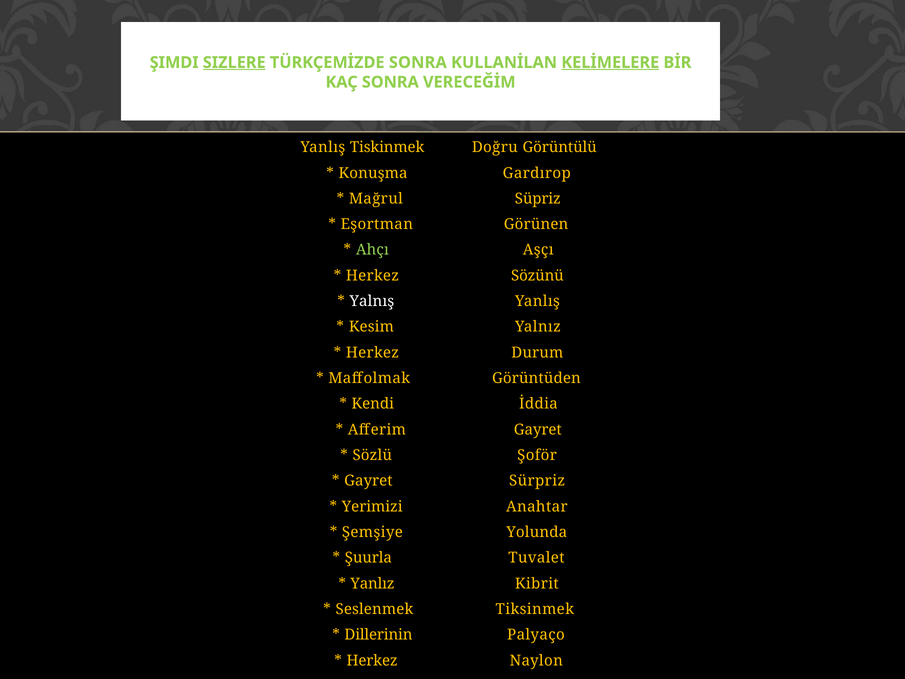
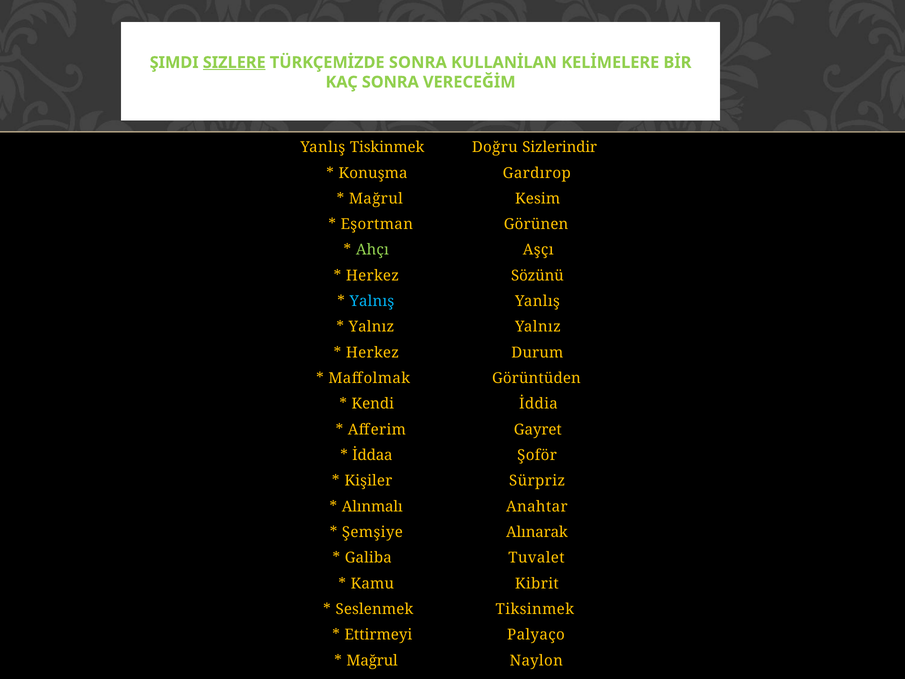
KELİMELERE underline: present -> none
Görüntülü: Görüntülü -> Sizlerindir
Süpriz: Süpriz -> Kesim
Yalnış colour: white -> light blue
Kesim at (371, 327): Kesim -> Yalnız
Sözlü: Sözlü -> İddaa
Gayret at (368, 481): Gayret -> Kişiler
Yerimizi: Yerimizi -> Alınmalı
Yolunda: Yolunda -> Alınarak
Şuurla: Şuurla -> Galiba
Yanlız: Yanlız -> Kamu
Dillerinin: Dillerinin -> Ettirmeyi
Herkez at (372, 660): Herkez -> Mağrul
